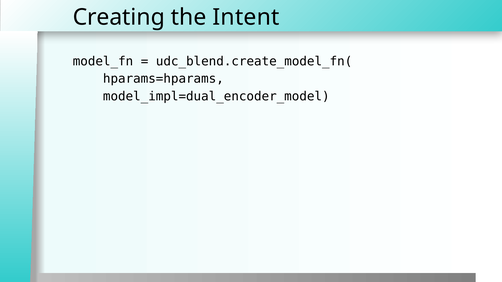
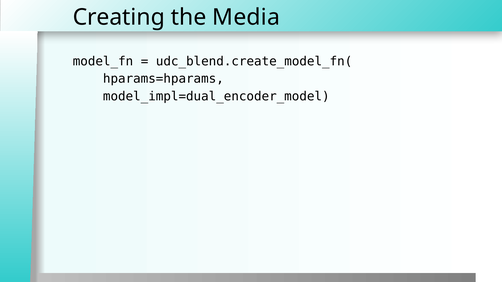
Intent: Intent -> Media
